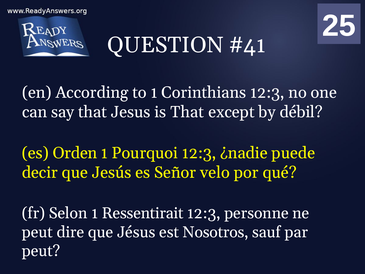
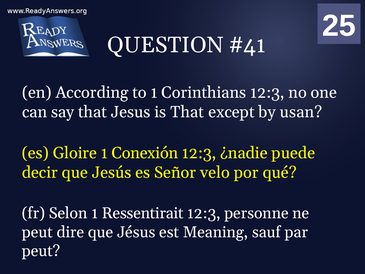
débil: débil -> usan
Orden: Orden -> Gloire
Pourquoi: Pourquoi -> Conexión
Nosotros: Nosotros -> Meaning
